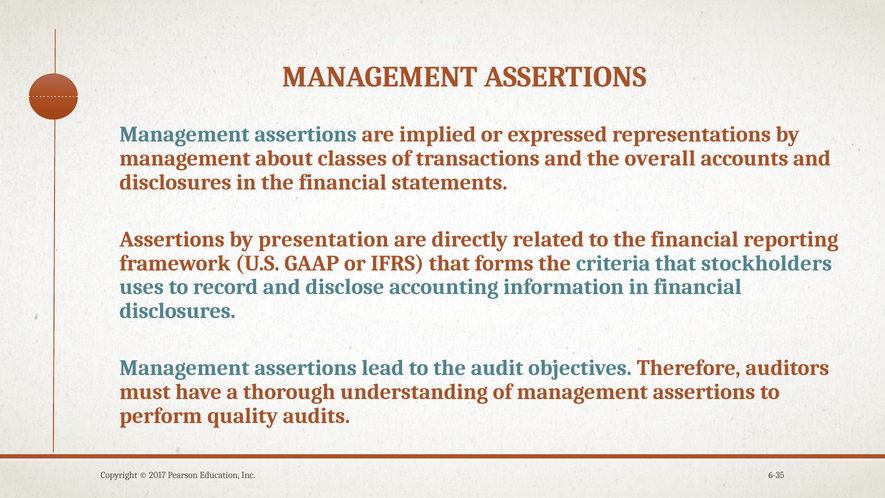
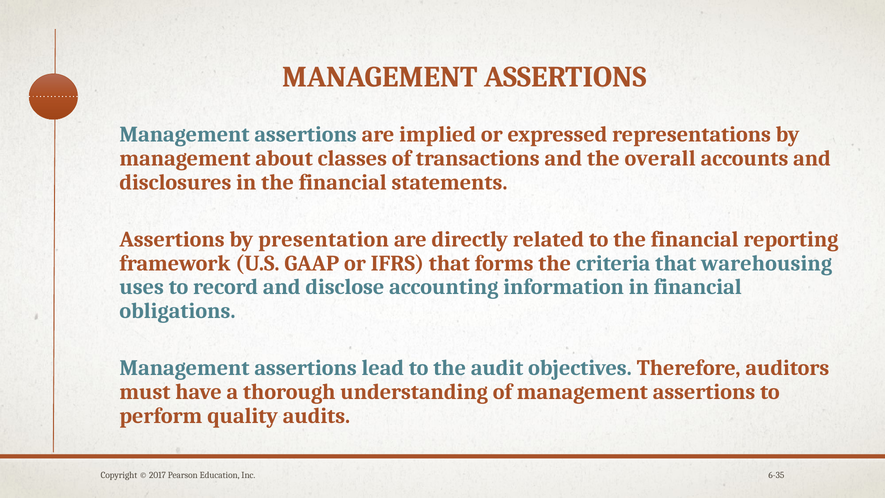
stockholders: stockholders -> warehousing
disclosures at (178, 311): disclosures -> obligations
